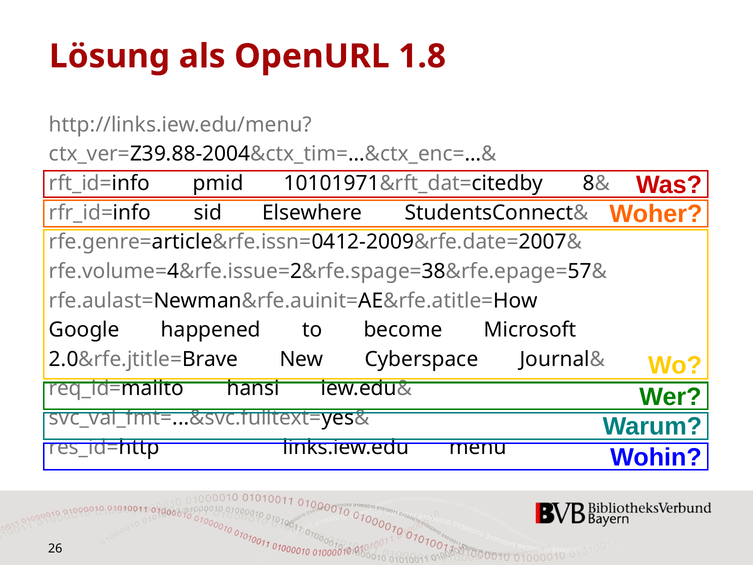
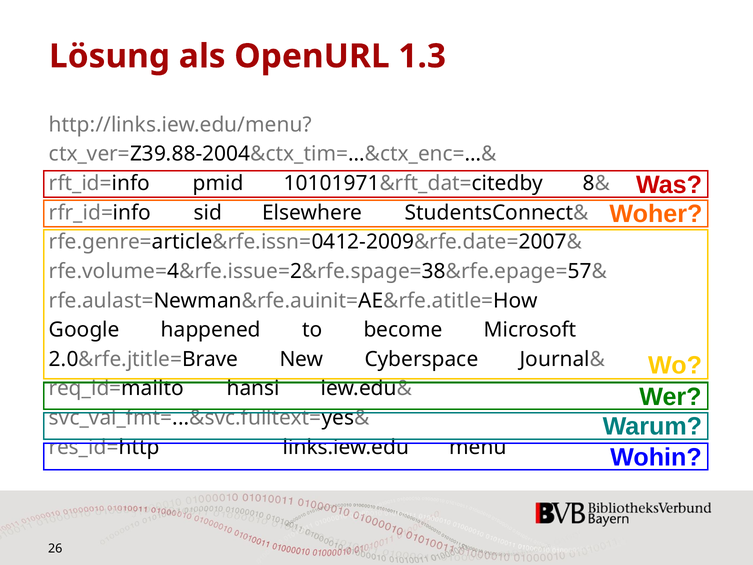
1.8: 1.8 -> 1.3
